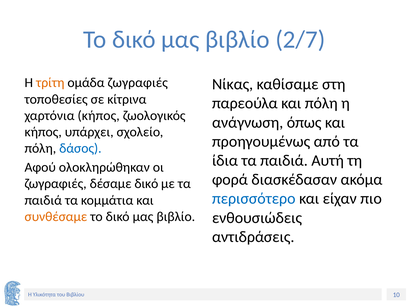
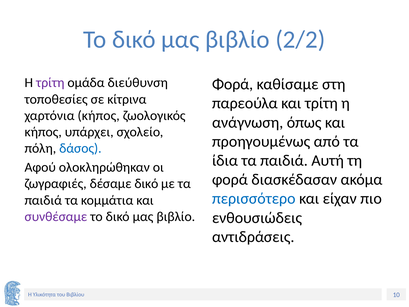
2/7: 2/7 -> 2/2
τρίτη at (50, 83) colour: orange -> purple
ομάδα ζωγραφιές: ζωγραφιές -> διεύθυνση
Νίκας at (233, 84): Νίκας -> Φορά
και πόλη: πόλη -> τρίτη
συνθέσαμε colour: orange -> purple
